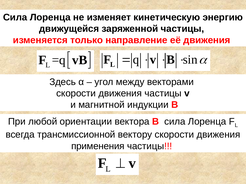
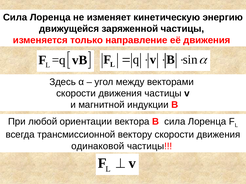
применения: применения -> одинаковой
